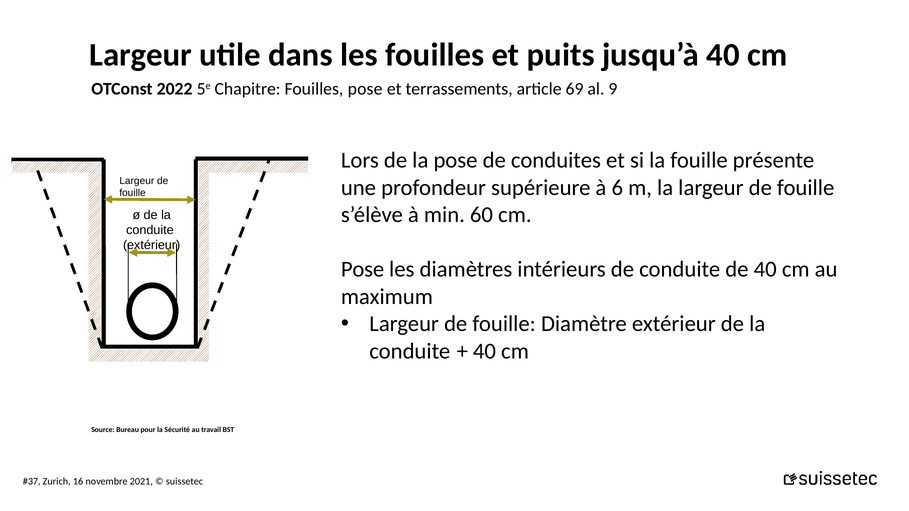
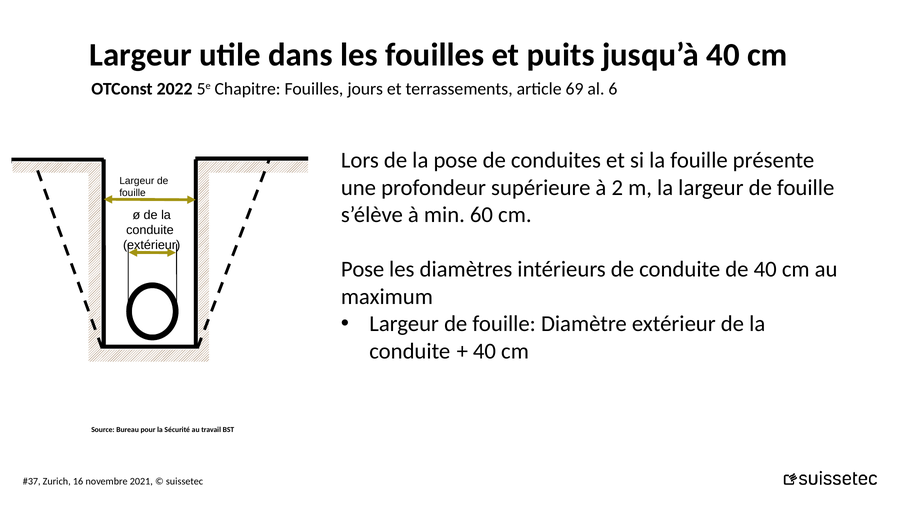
Fouilles pose: pose -> jours
9: 9 -> 6
6: 6 -> 2
